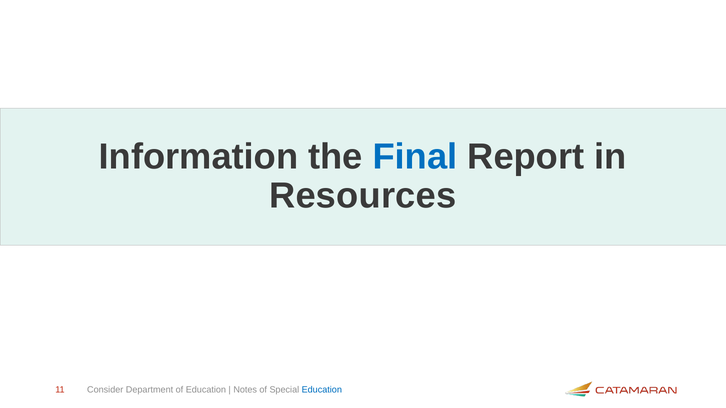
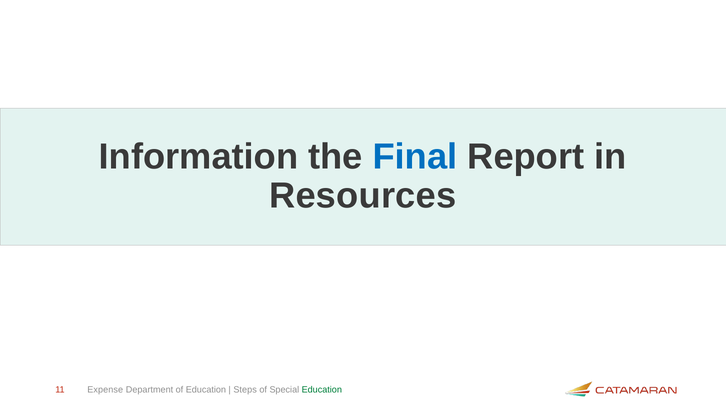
Consider: Consider -> Expense
Notes: Notes -> Steps
Education at (322, 390) colour: blue -> green
